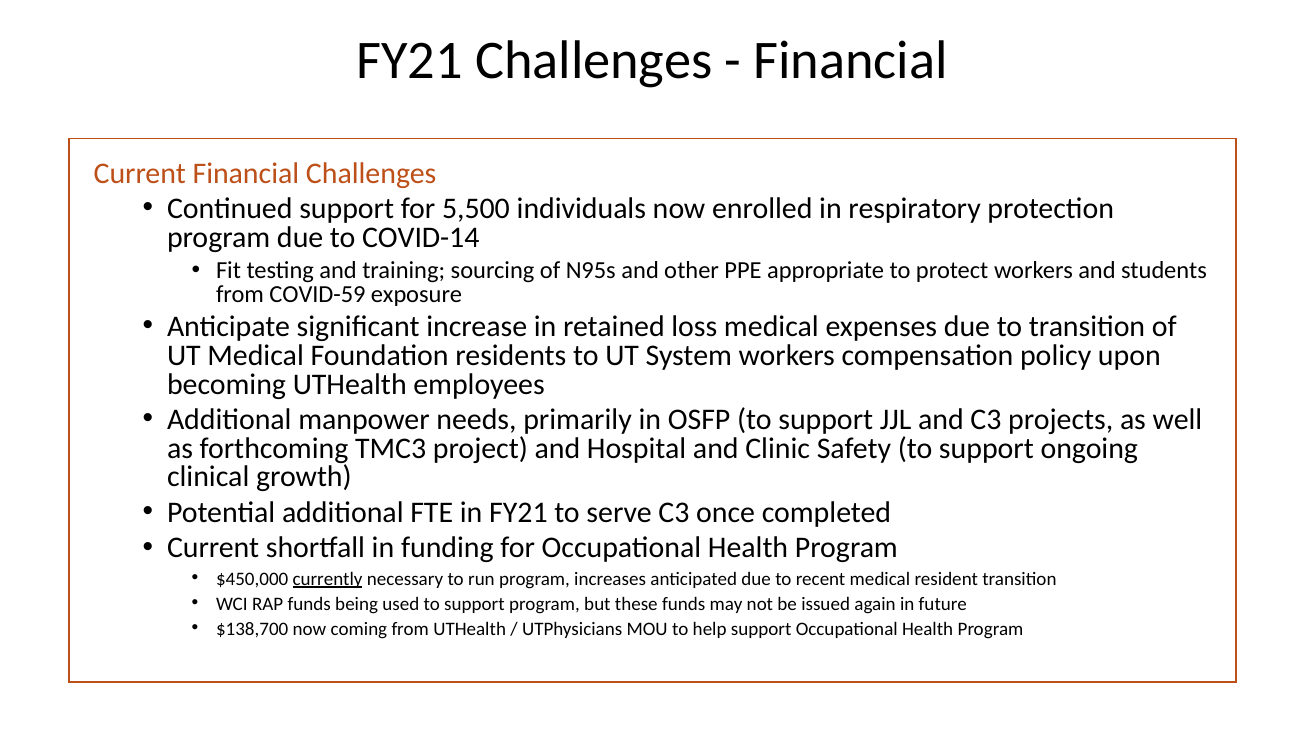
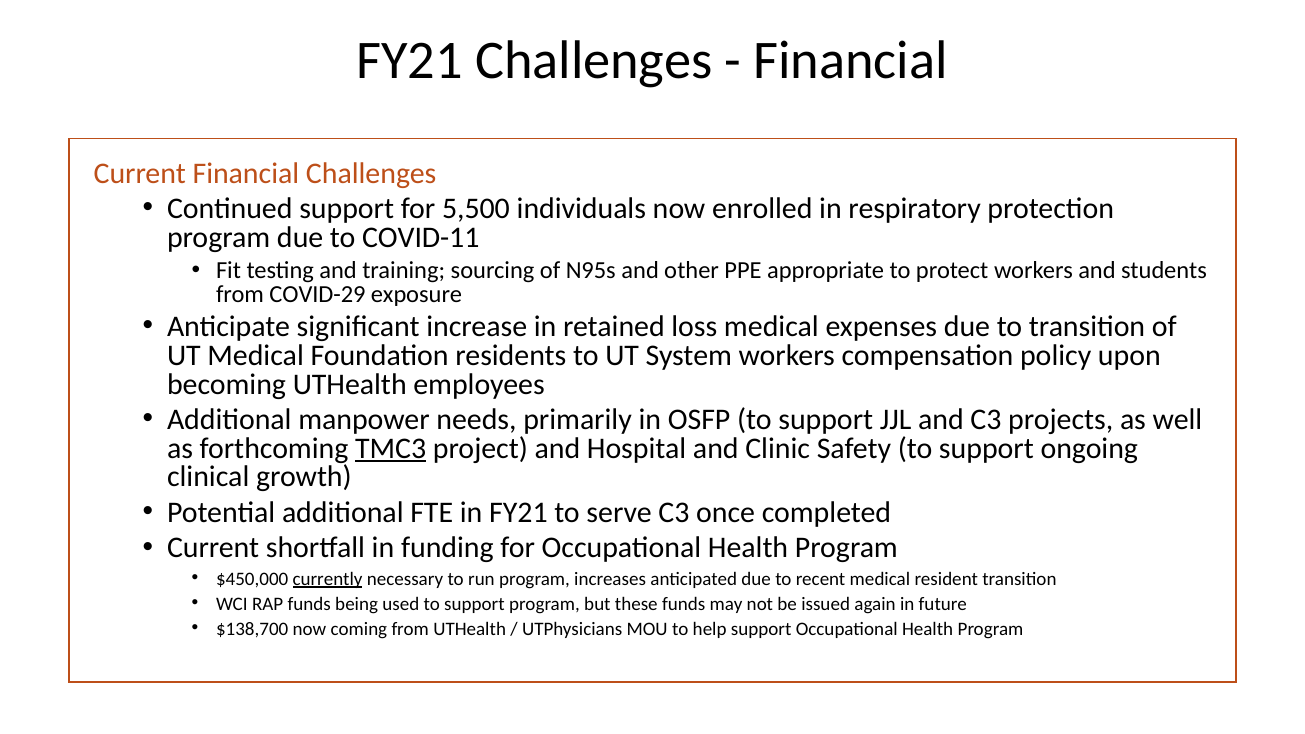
COVID-14: COVID-14 -> COVID-11
COVID-59: COVID-59 -> COVID-29
TMC3 underline: none -> present
